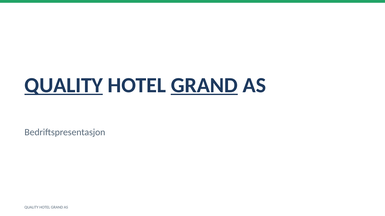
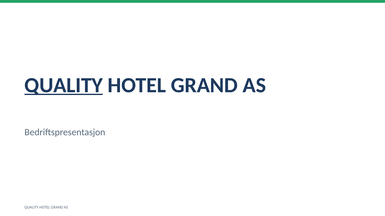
GRAND at (204, 85) underline: present -> none
